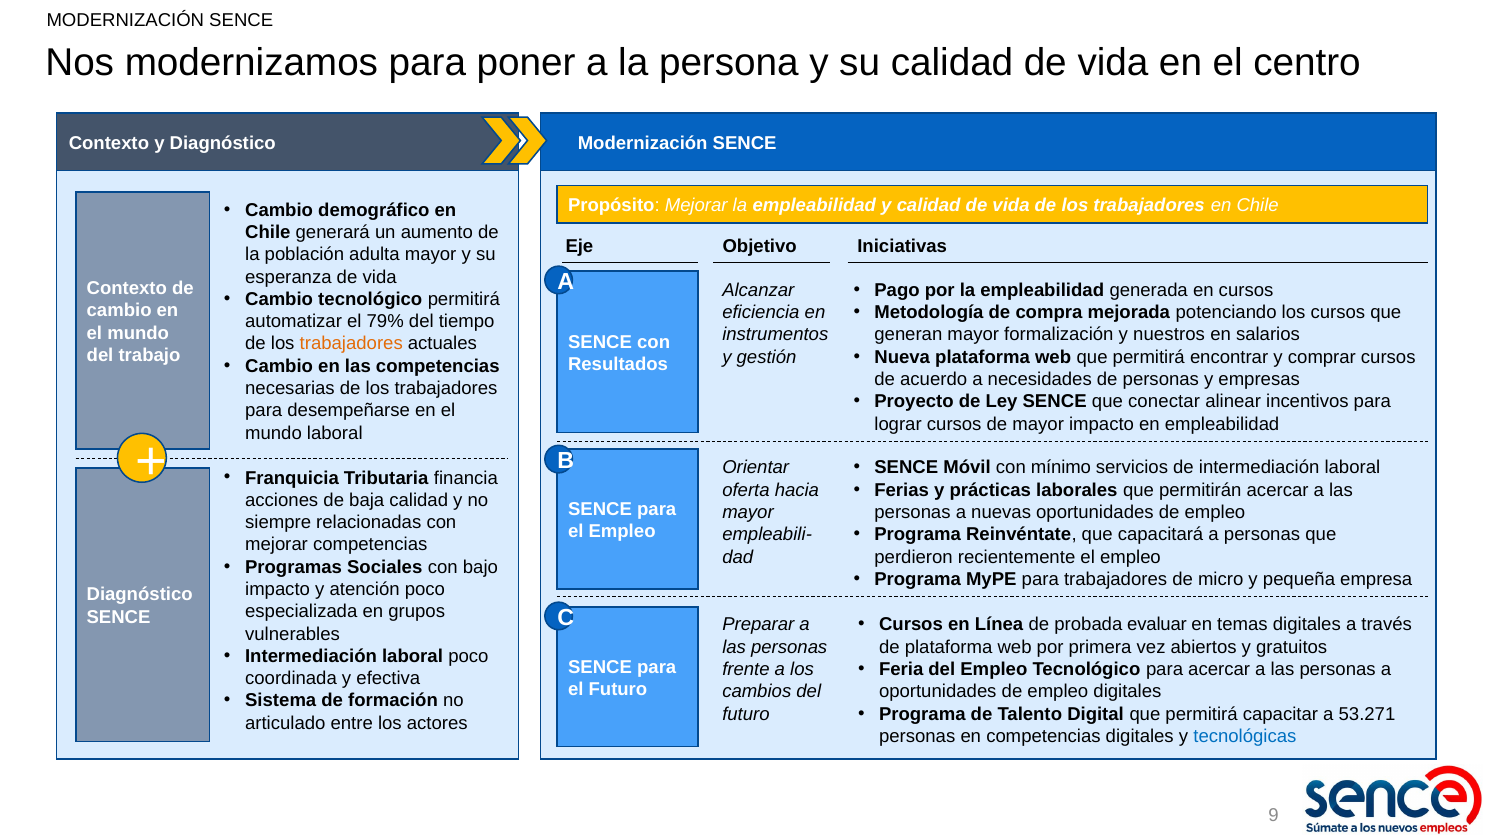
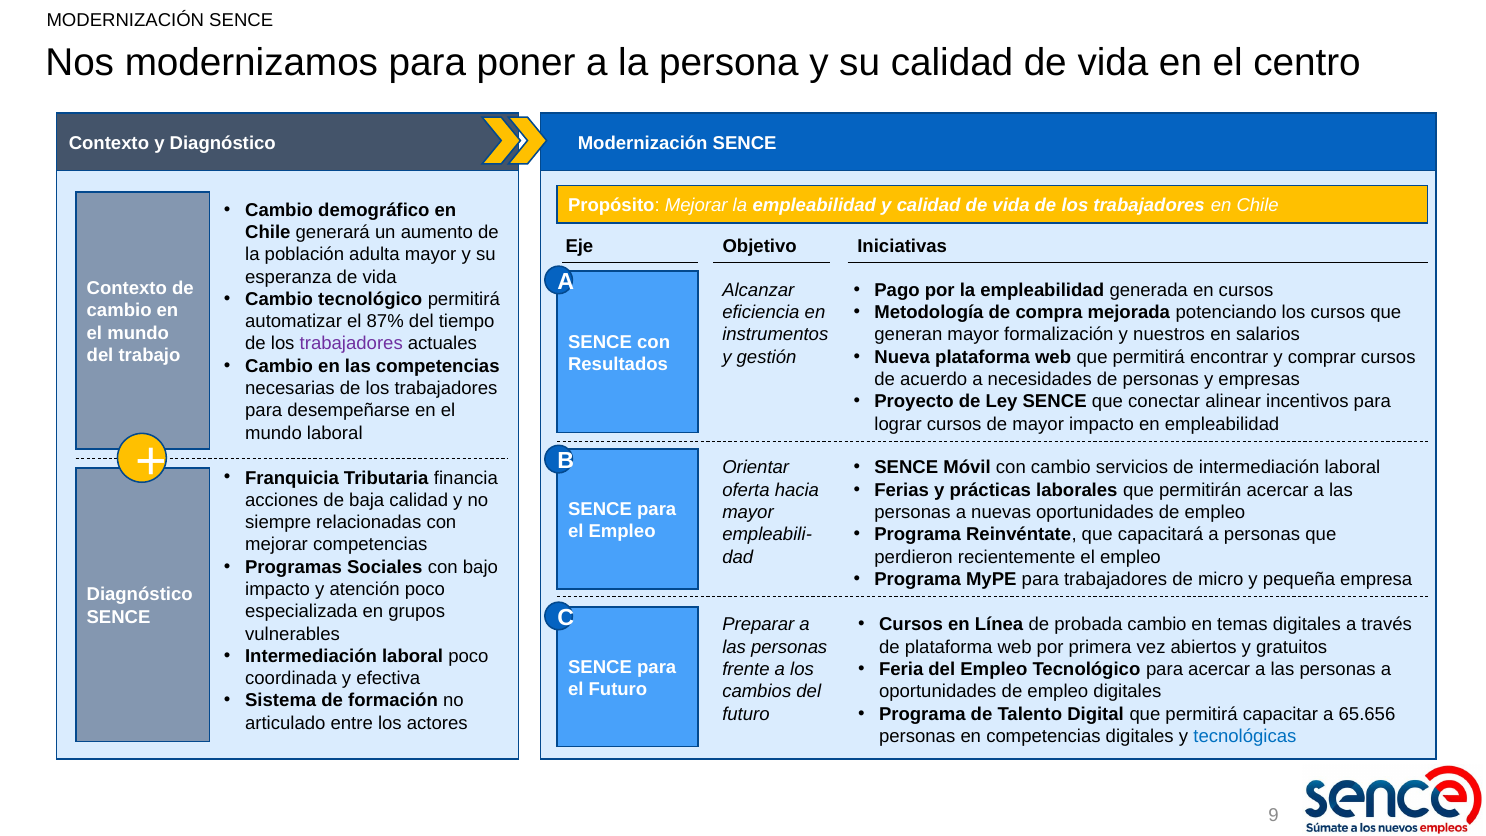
79%: 79% -> 87%
trabajadores at (351, 344) colour: orange -> purple
con mínimo: mínimo -> cambio
probada evaluar: evaluar -> cambio
53.271: 53.271 -> 65.656
